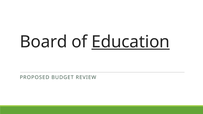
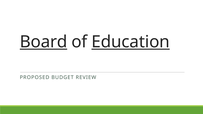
Board underline: none -> present
